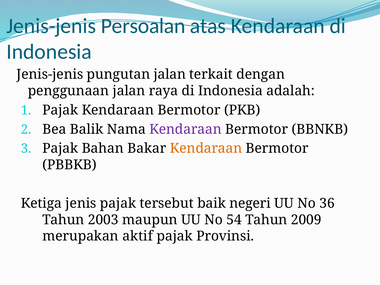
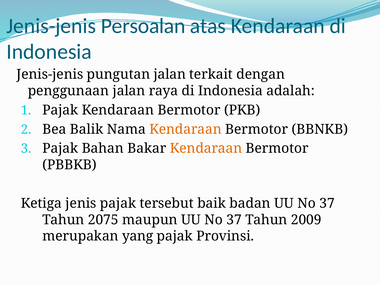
Kendaraan at (185, 129) colour: purple -> orange
negeri: negeri -> badan
36 at (327, 203): 36 -> 37
2003: 2003 -> 2075
maupun UU No 54: 54 -> 37
aktif: aktif -> yang
